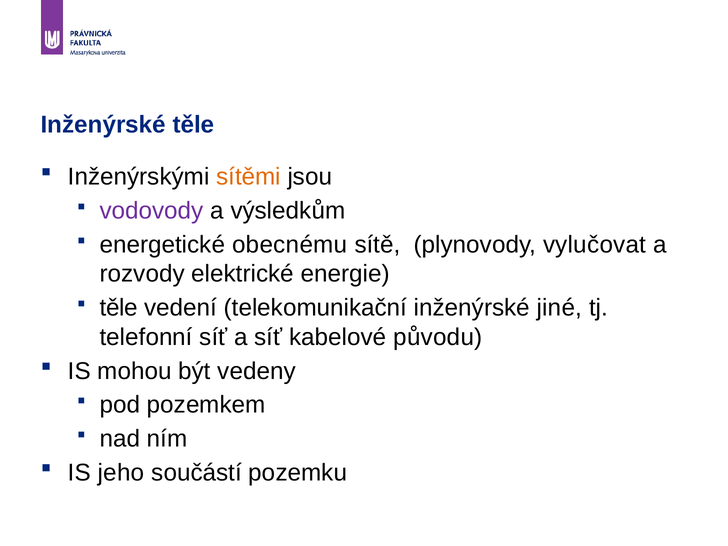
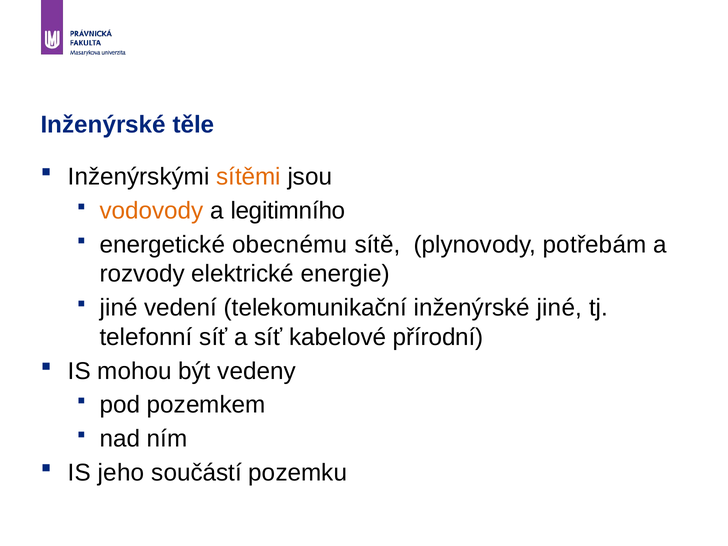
vodovody colour: purple -> orange
výsledkům: výsledkům -> legitimního
vylučovat: vylučovat -> potřebám
těle at (119, 308): těle -> jiné
původu: původu -> přírodní
